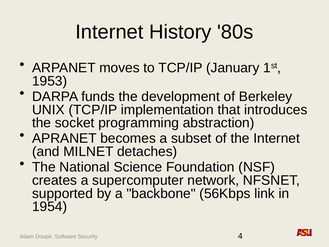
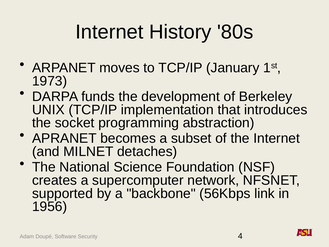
1953: 1953 -> 1973
1954: 1954 -> 1956
